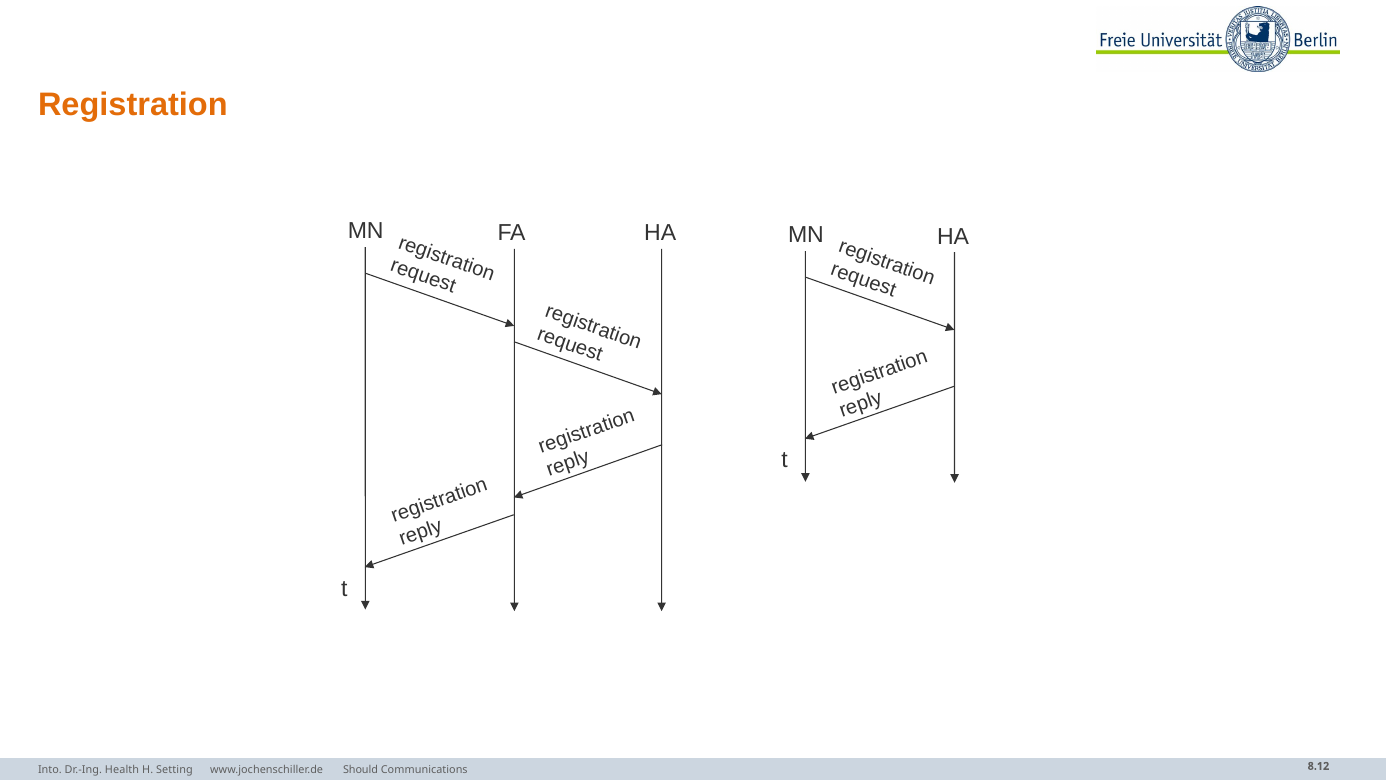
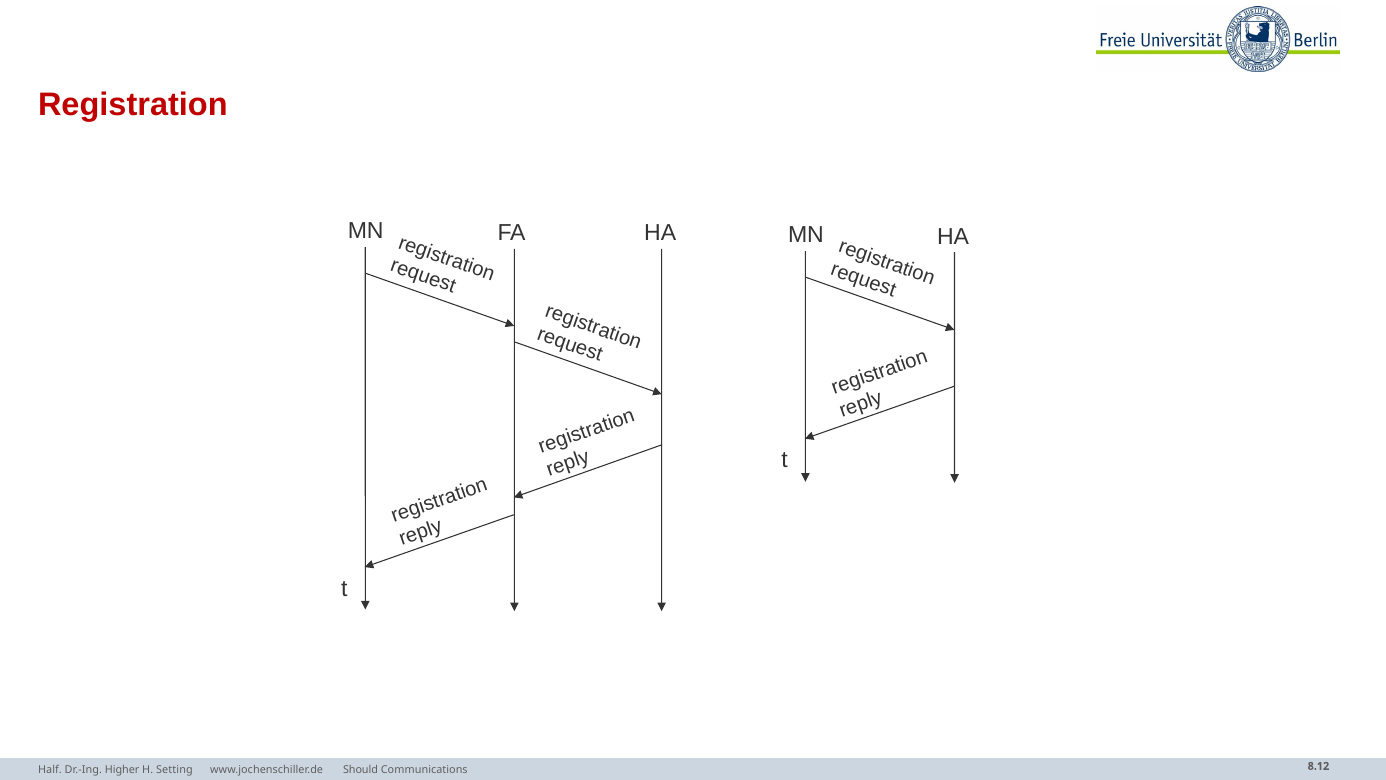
Registration colour: orange -> red
Into: Into -> Half
Health: Health -> Higher
